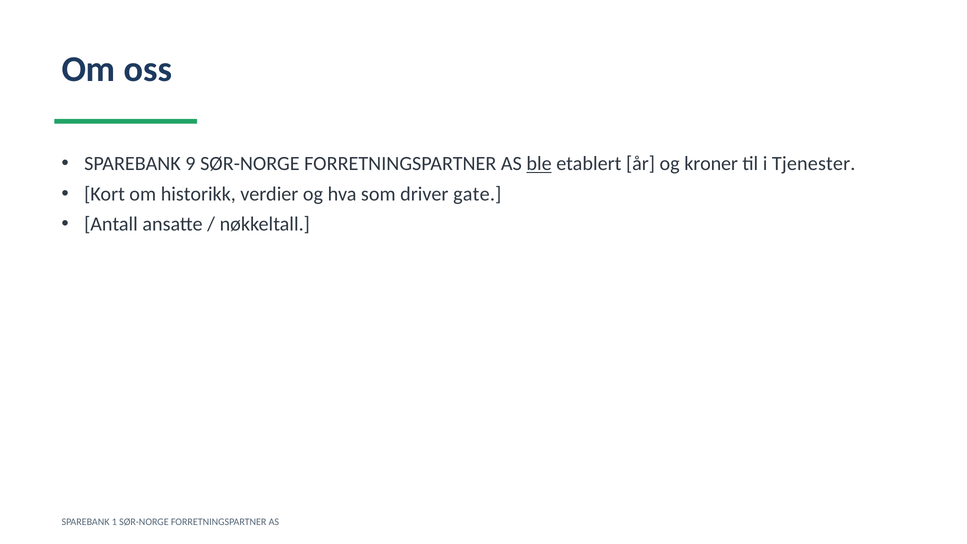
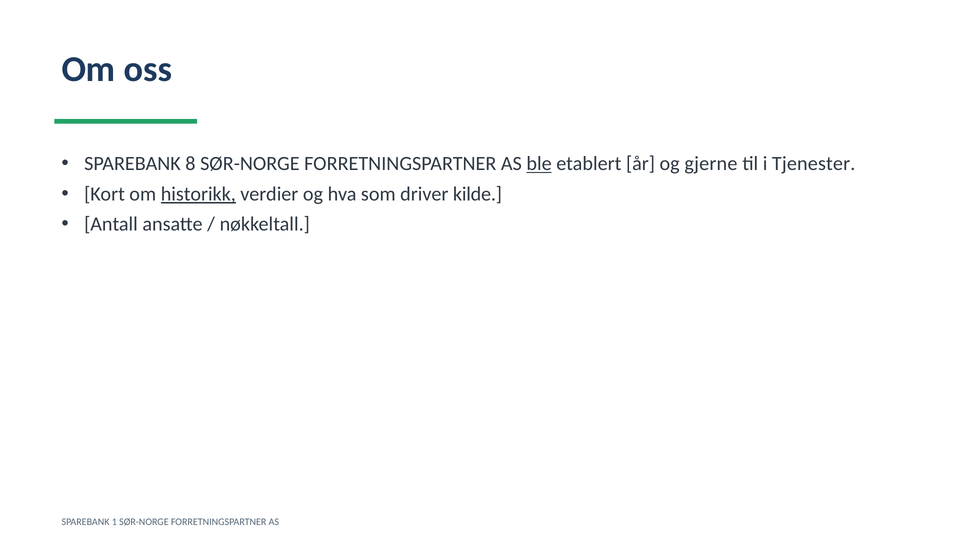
9: 9 -> 8
kroner: kroner -> gjerne
historikk underline: none -> present
gate: gate -> kilde
